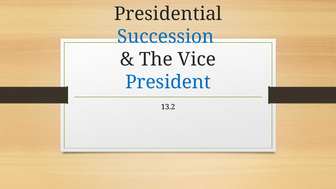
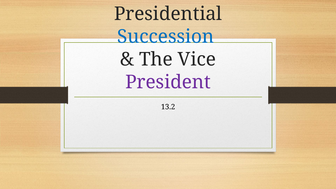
President colour: blue -> purple
